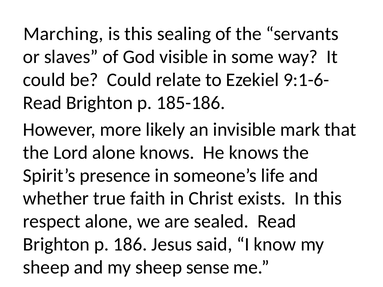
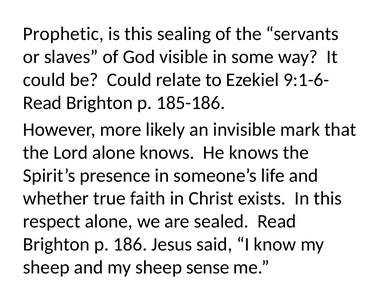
Marching: Marching -> Prophetic
